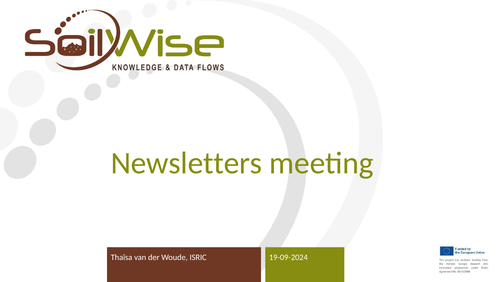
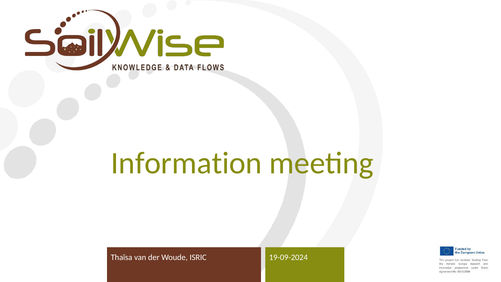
Newsletters: Newsletters -> Information
